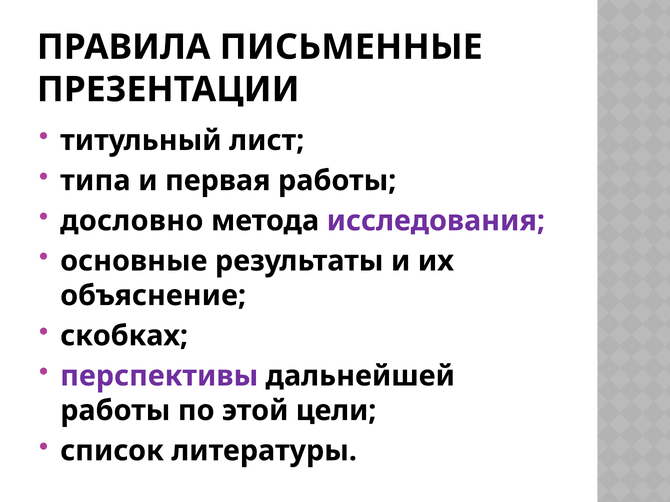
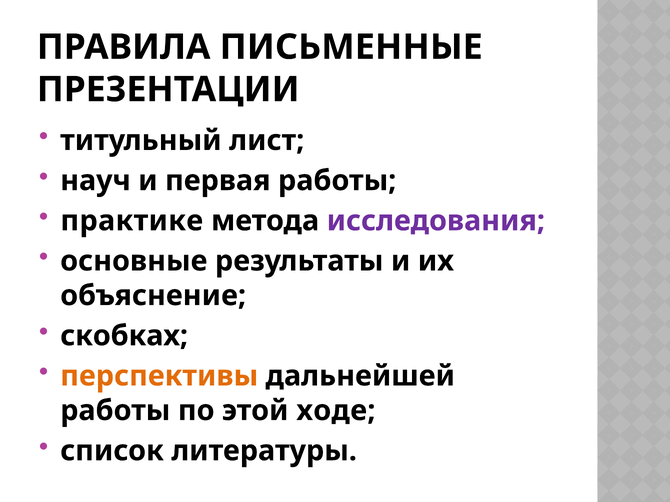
типа: типа -> науч
дословно: дословно -> практике
перспективы colour: purple -> orange
цели: цели -> ходе
